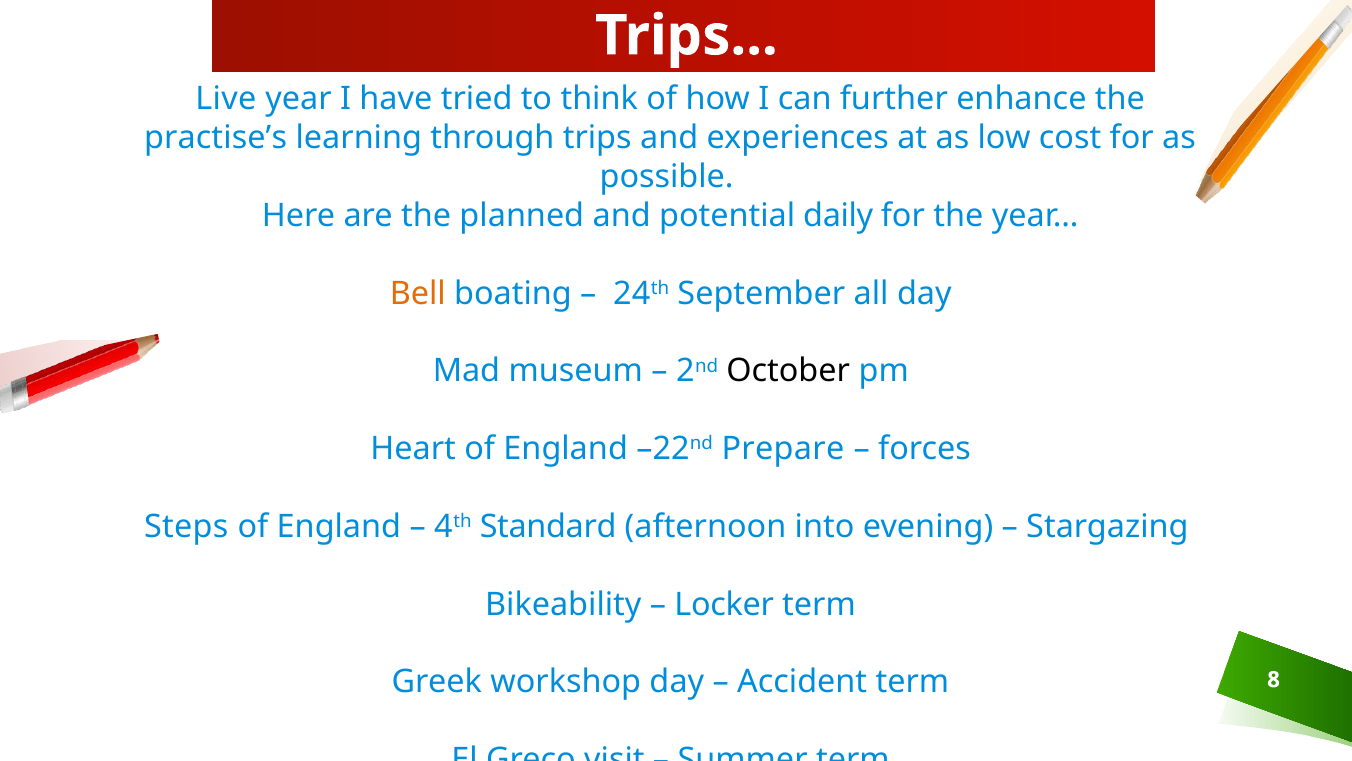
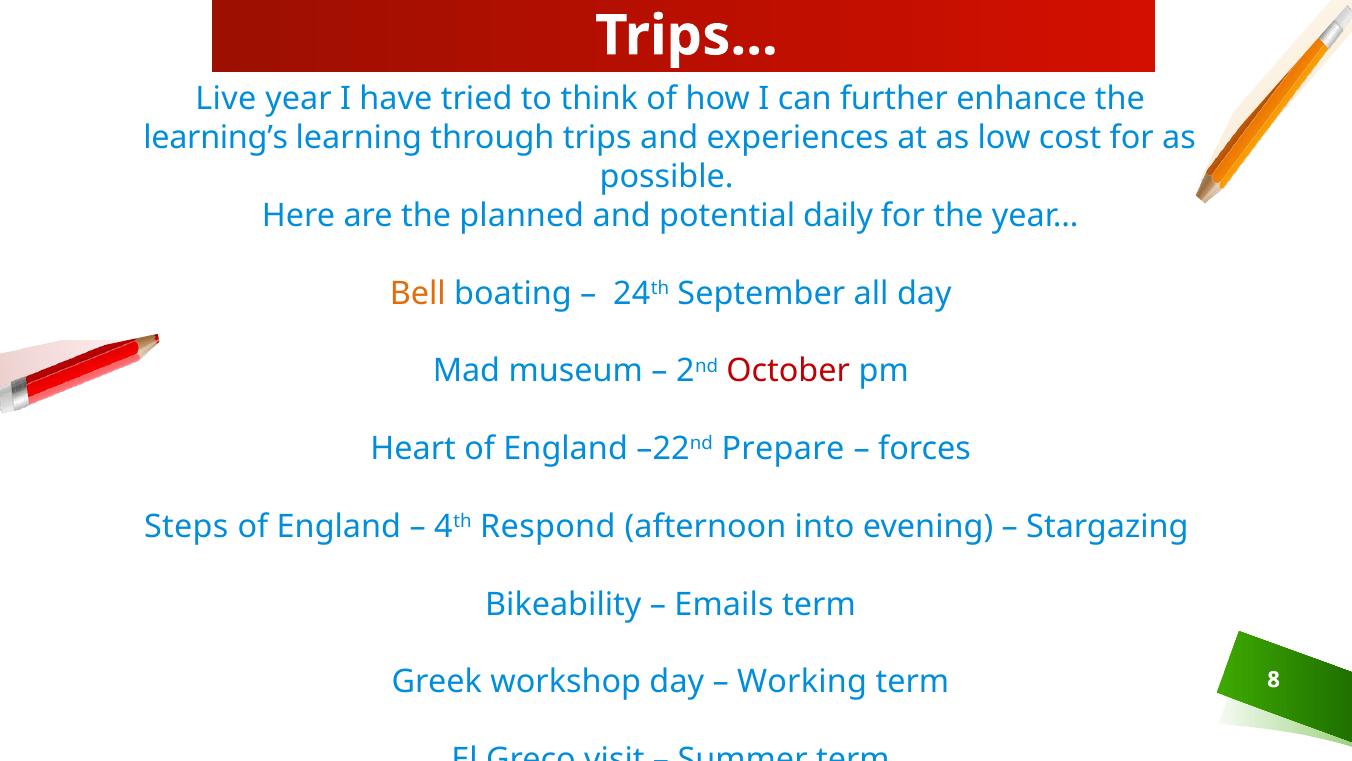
practise’s: practise’s -> learning’s
October colour: black -> red
Standard: Standard -> Respond
Locker: Locker -> Emails
Accident: Accident -> Working
